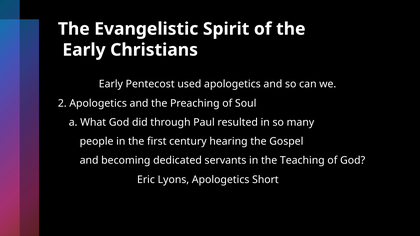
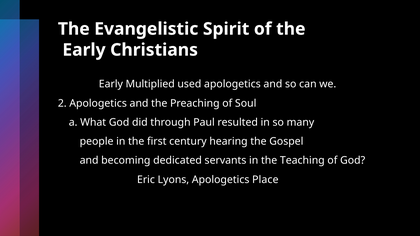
Pentecost: Pentecost -> Multiplied
Short: Short -> Place
